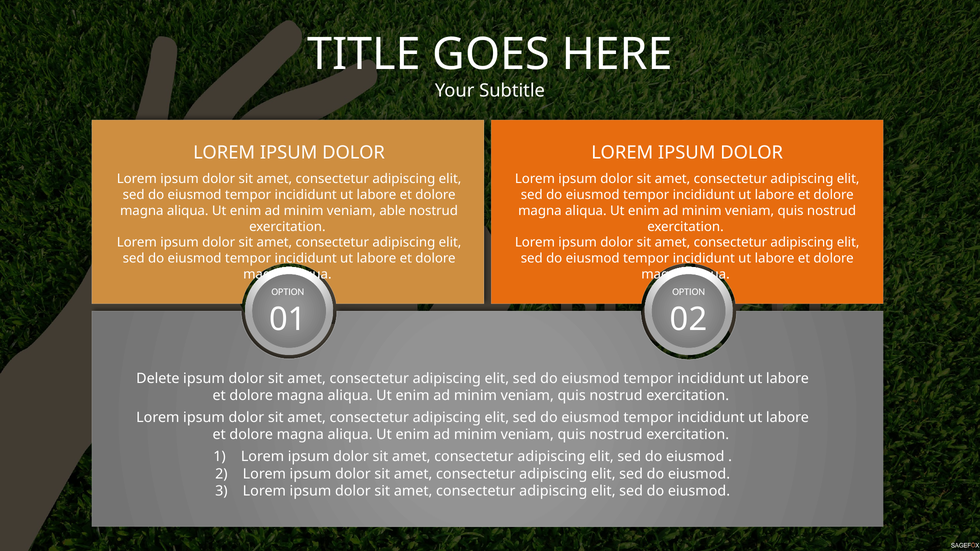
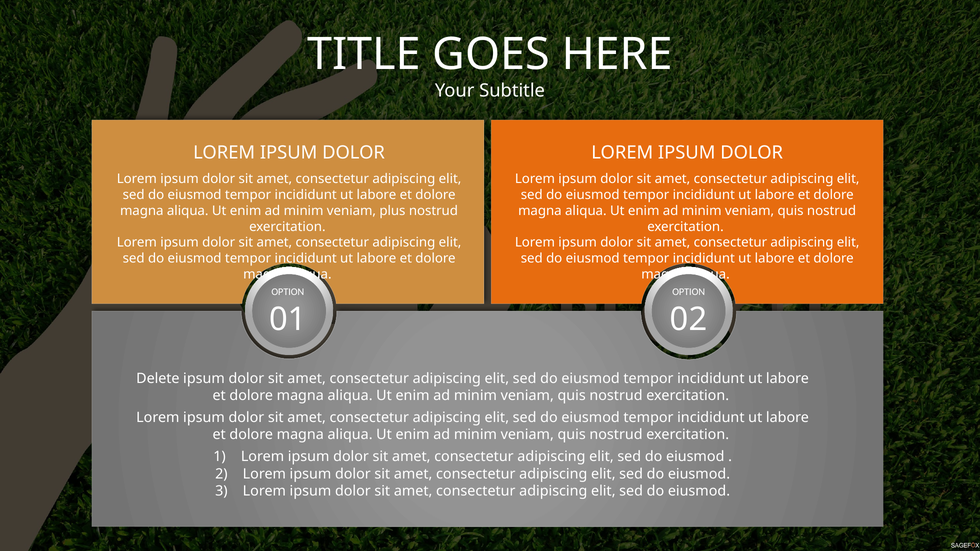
able: able -> plus
